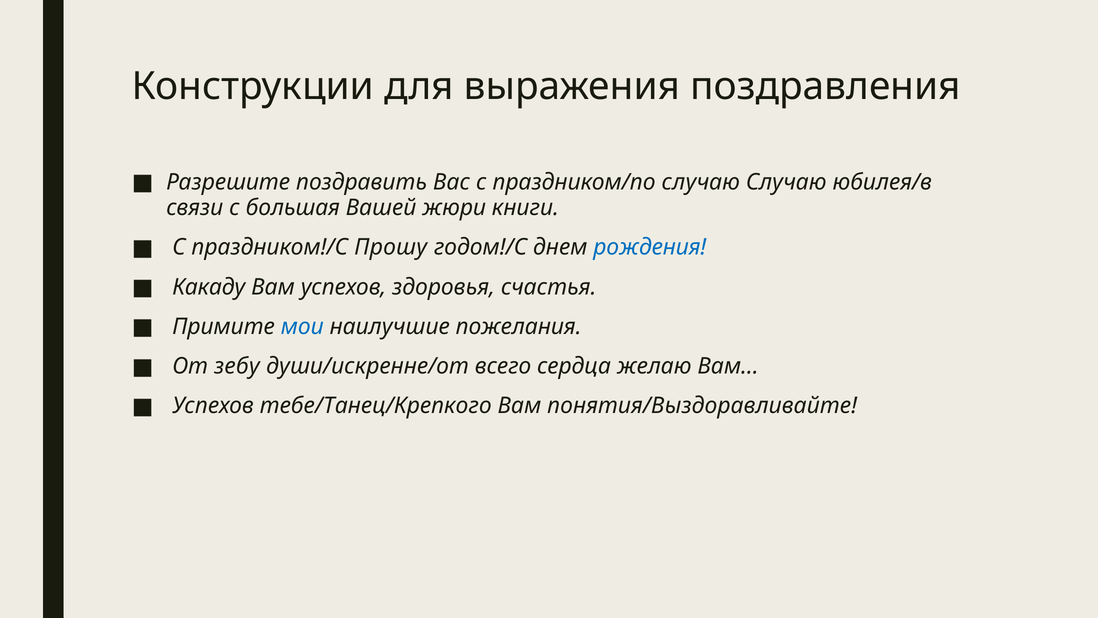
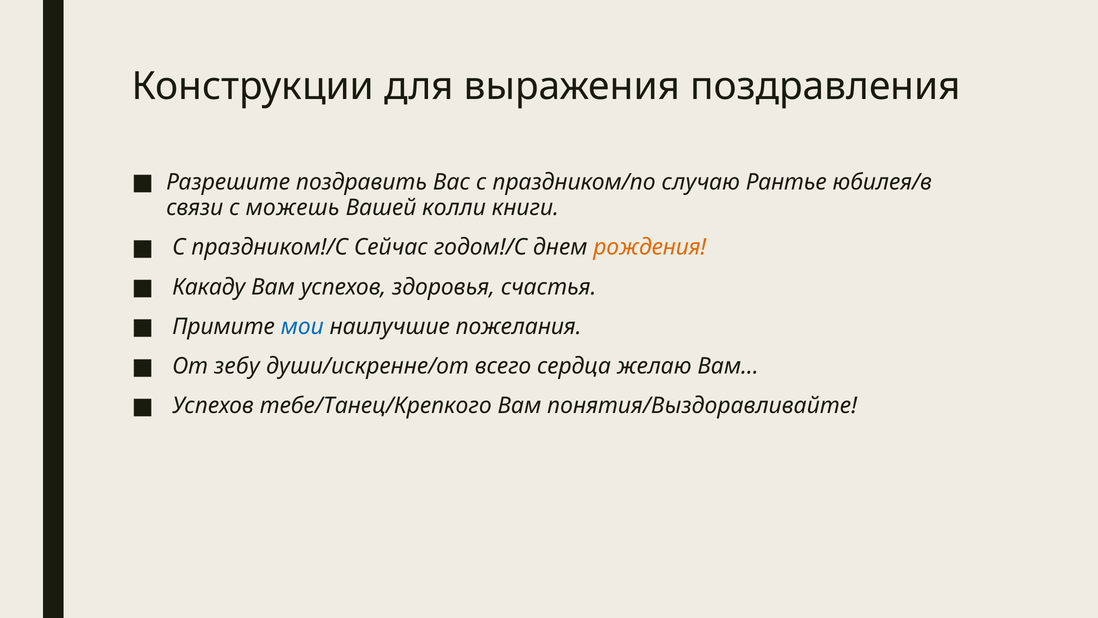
случаю Случаю: Случаю -> Рантье
большая: большая -> можешь
жюри: жюри -> колли
Прошу: Прошу -> Сейчас
рождения colour: blue -> orange
